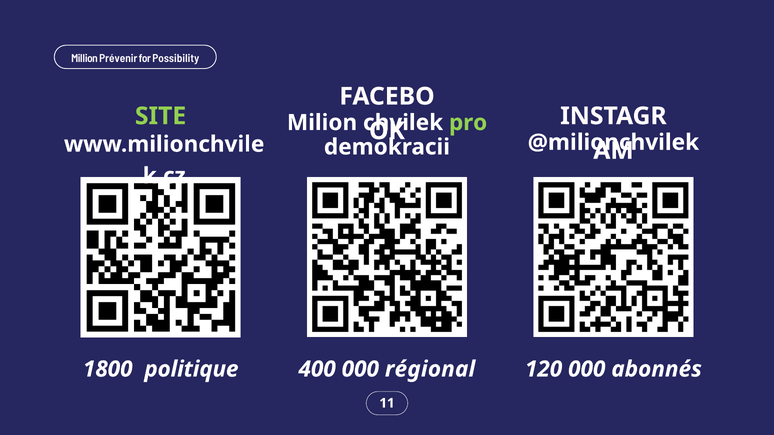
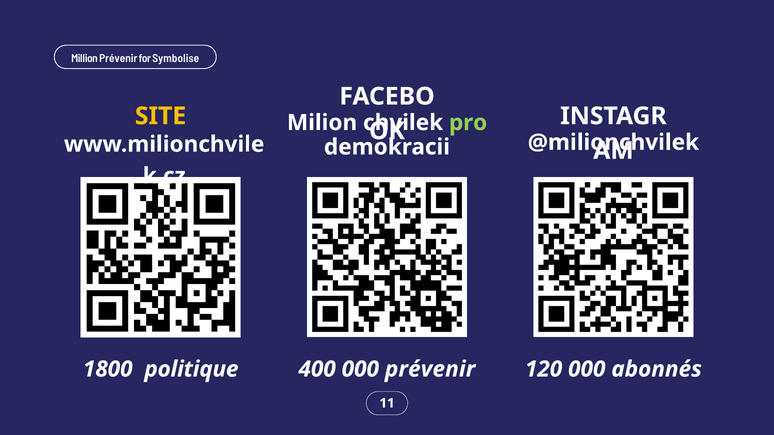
Possibility: Possibility -> Symbolise
SITE colour: light green -> yellow
000 régional: régional -> prévenir
